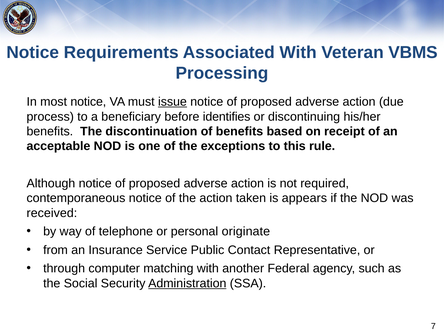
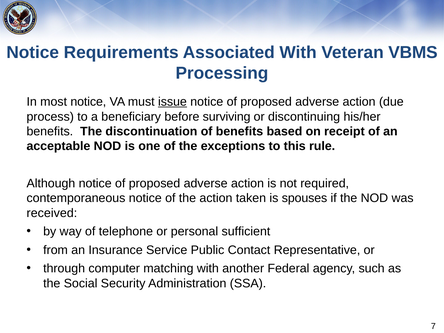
identifies: identifies -> surviving
appears: appears -> spouses
originate: originate -> sufficient
Administration underline: present -> none
